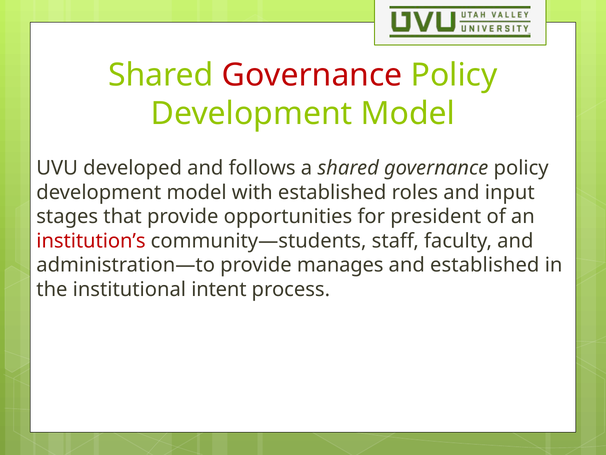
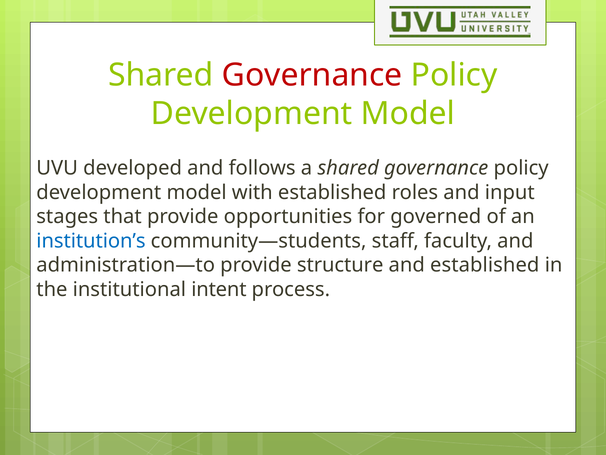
president: president -> governed
institution’s colour: red -> blue
manages: manages -> structure
